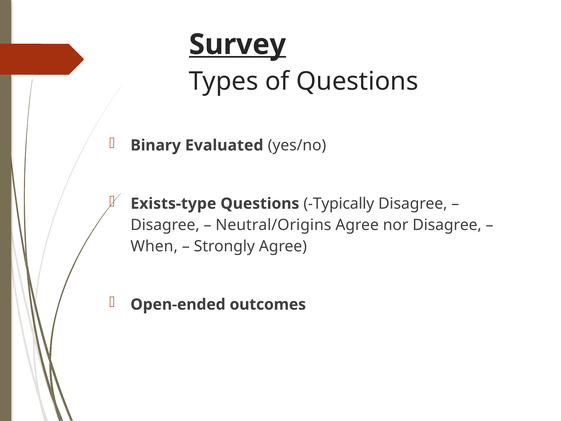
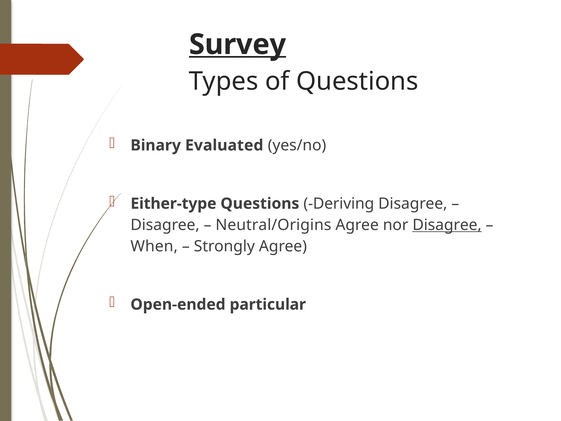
Exists-type: Exists-type -> Either-type
Typically: Typically -> Deriving
Disagree at (447, 225) underline: none -> present
outcomes: outcomes -> particular
